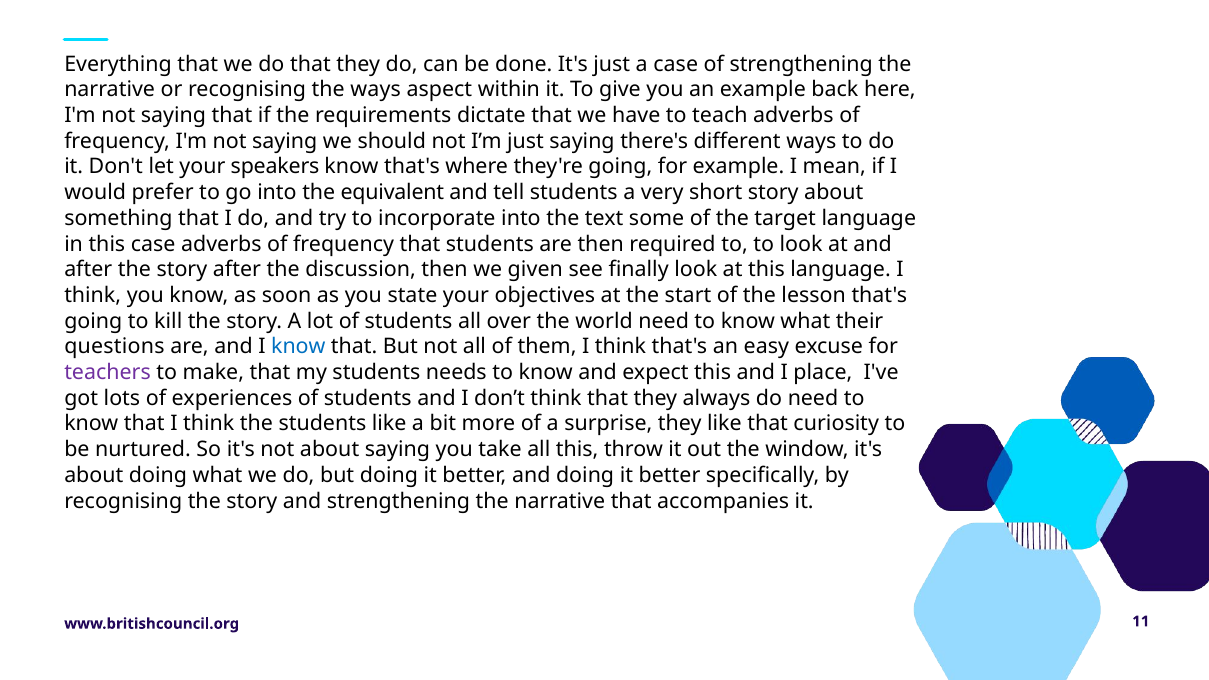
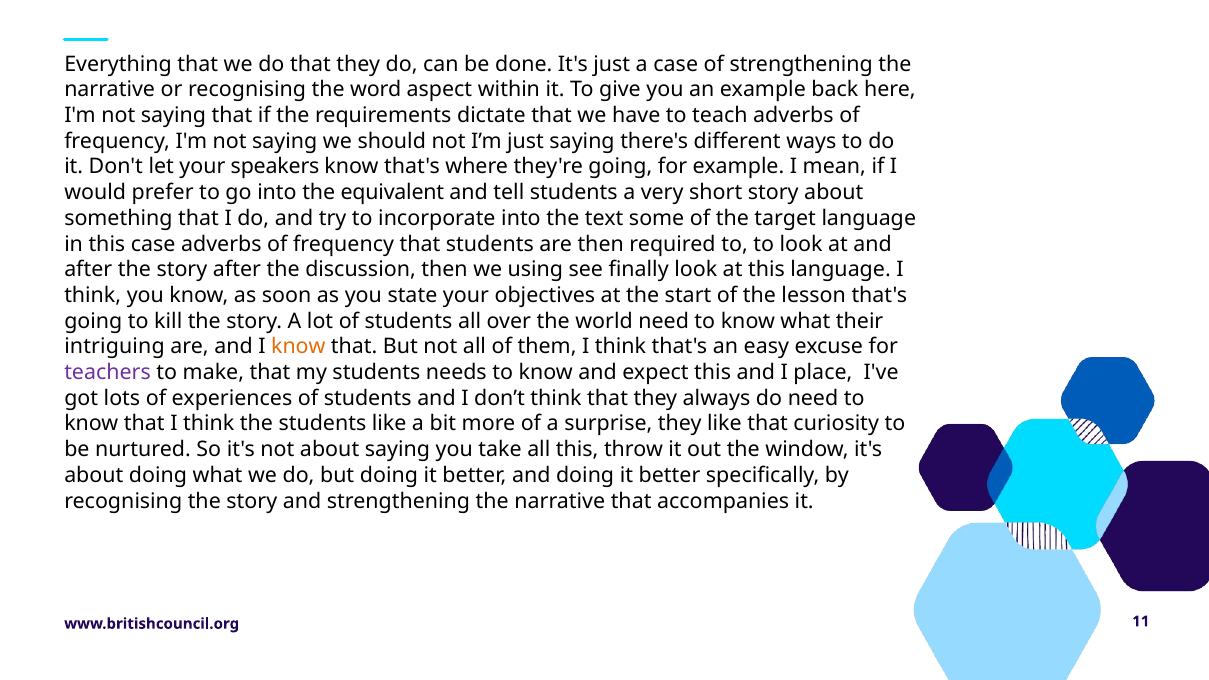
the ways: ways -> word
given: given -> using
questions: questions -> intriguing
know at (298, 347) colour: blue -> orange
